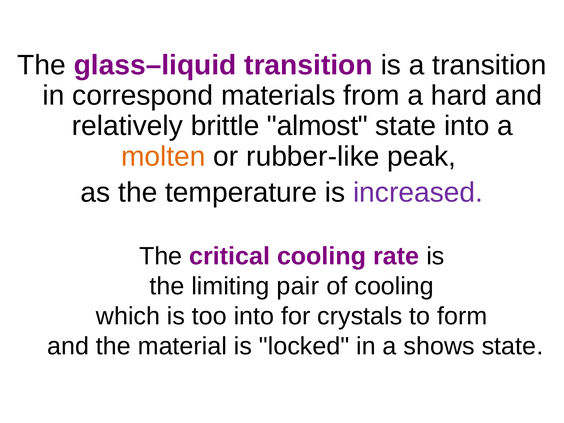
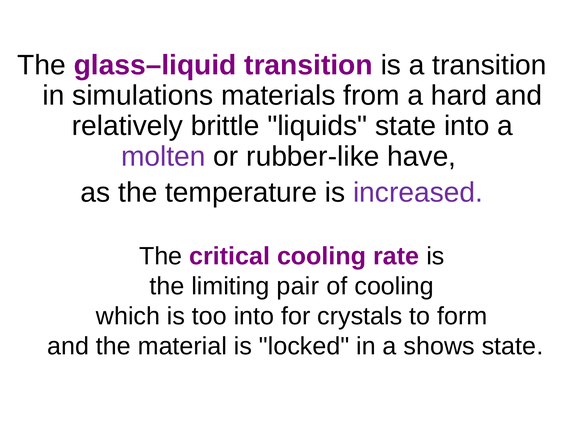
correspond: correspond -> simulations
almost: almost -> liquids
molten colour: orange -> purple
peak: peak -> have
